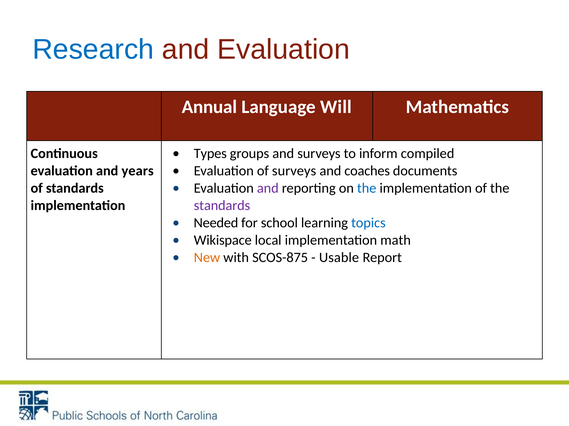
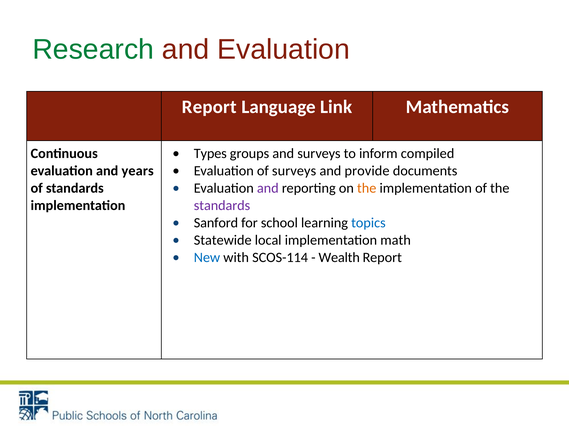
Research colour: blue -> green
Annual at (209, 107): Annual -> Report
Will: Will -> Link
coaches: coaches -> provide
the at (367, 188) colour: blue -> orange
Needed: Needed -> Sanford
Wikispace: Wikispace -> Statewide
New colour: orange -> blue
SCOS-875: SCOS-875 -> SCOS-114
Usable: Usable -> Wealth
